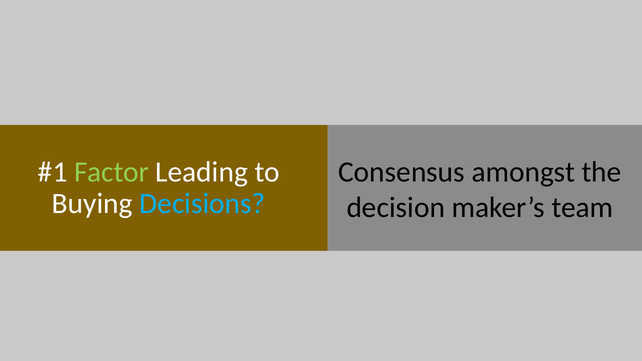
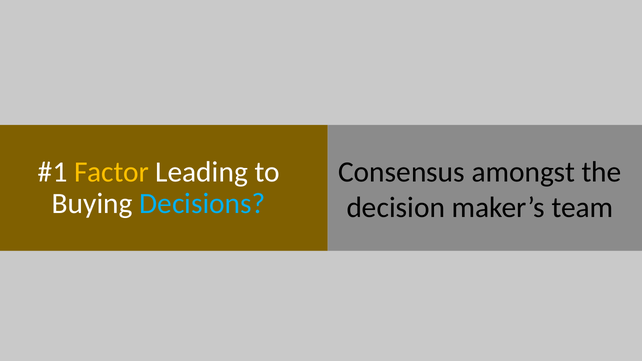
Factor colour: light green -> yellow
